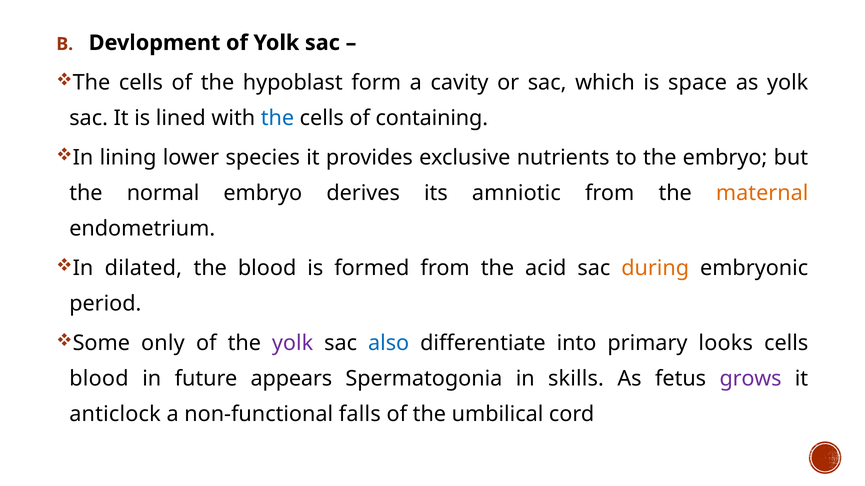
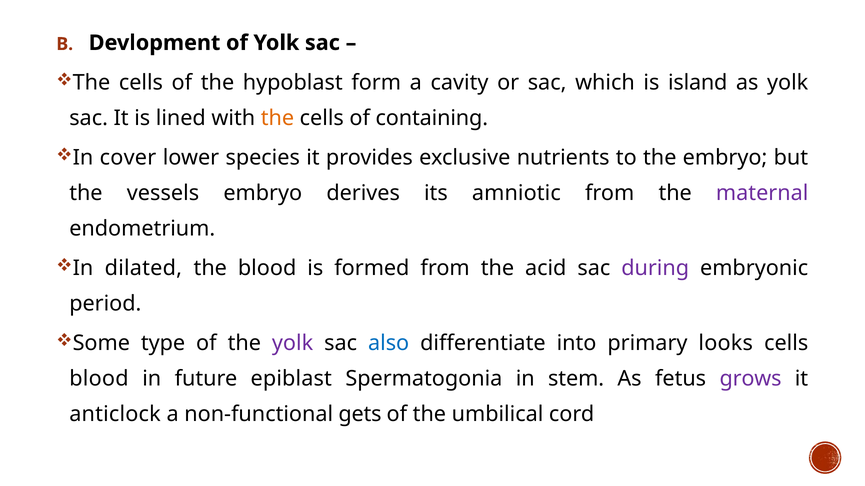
space: space -> island
the at (277, 118) colour: blue -> orange
lining: lining -> cover
normal: normal -> vessels
maternal colour: orange -> purple
during colour: orange -> purple
only: only -> type
appears: appears -> epiblast
skills: skills -> stem
falls: falls -> gets
